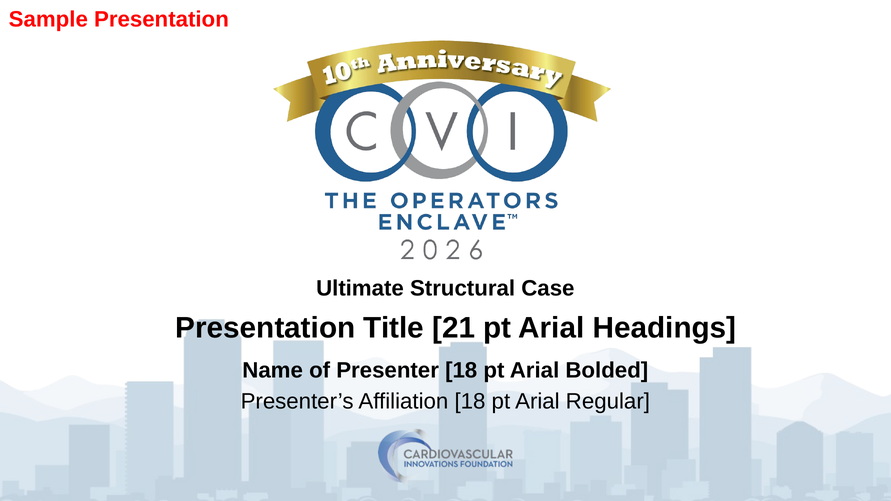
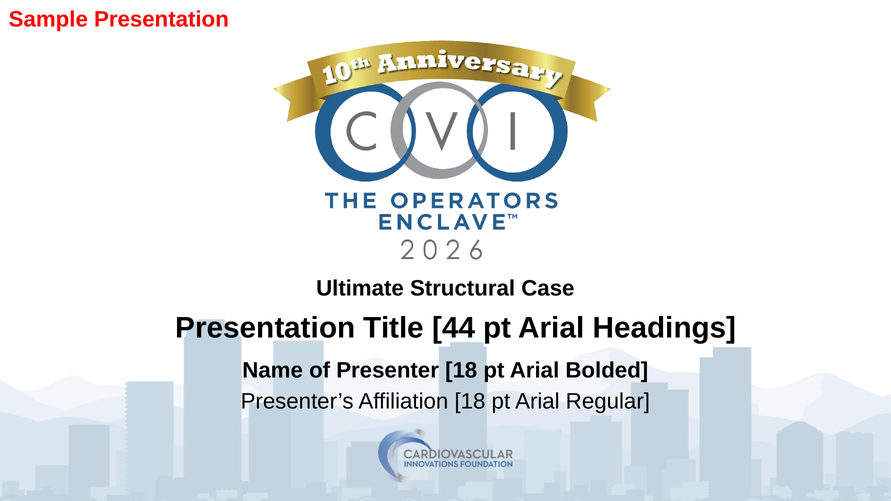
21: 21 -> 44
